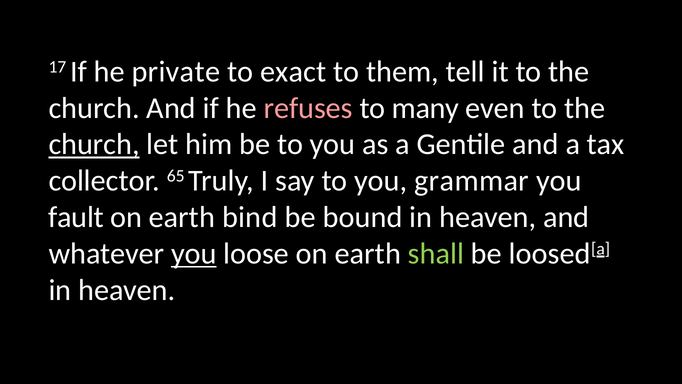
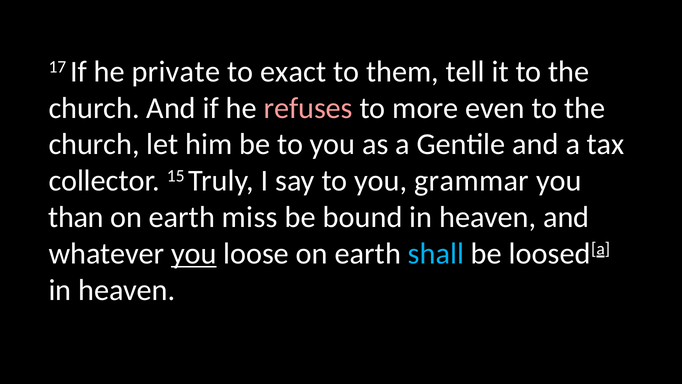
many: many -> more
church at (94, 144) underline: present -> none
65: 65 -> 15
fault: fault -> than
bind: bind -> miss
shall colour: light green -> light blue
